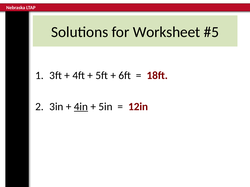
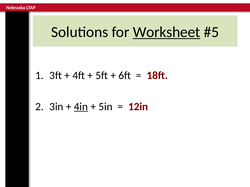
Worksheet underline: none -> present
